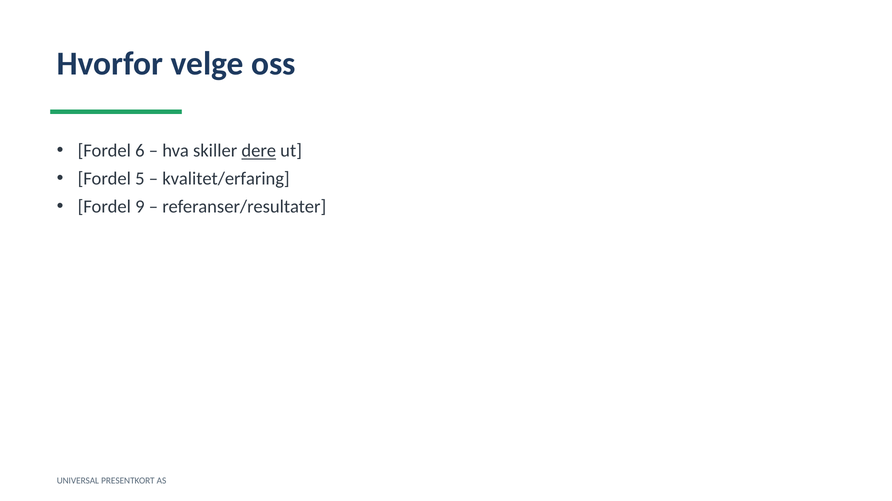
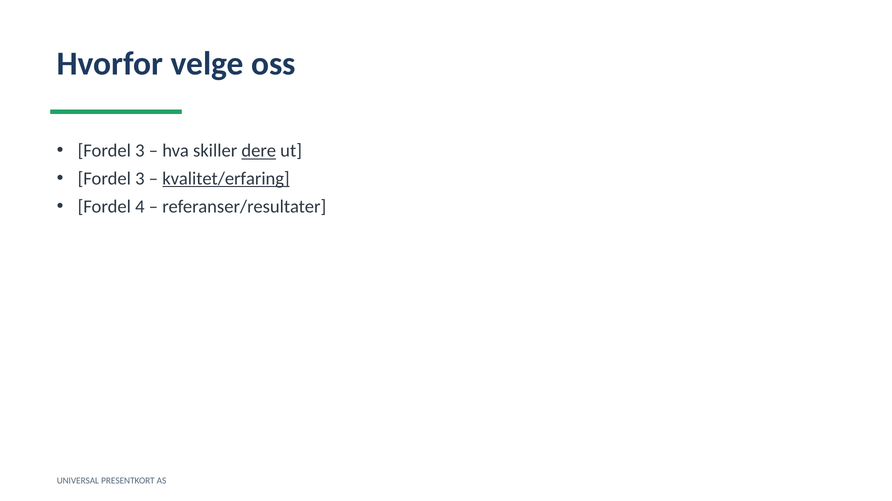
6 at (140, 151): 6 -> 3
5 at (140, 179): 5 -> 3
kvalitet/erfaring underline: none -> present
9: 9 -> 4
